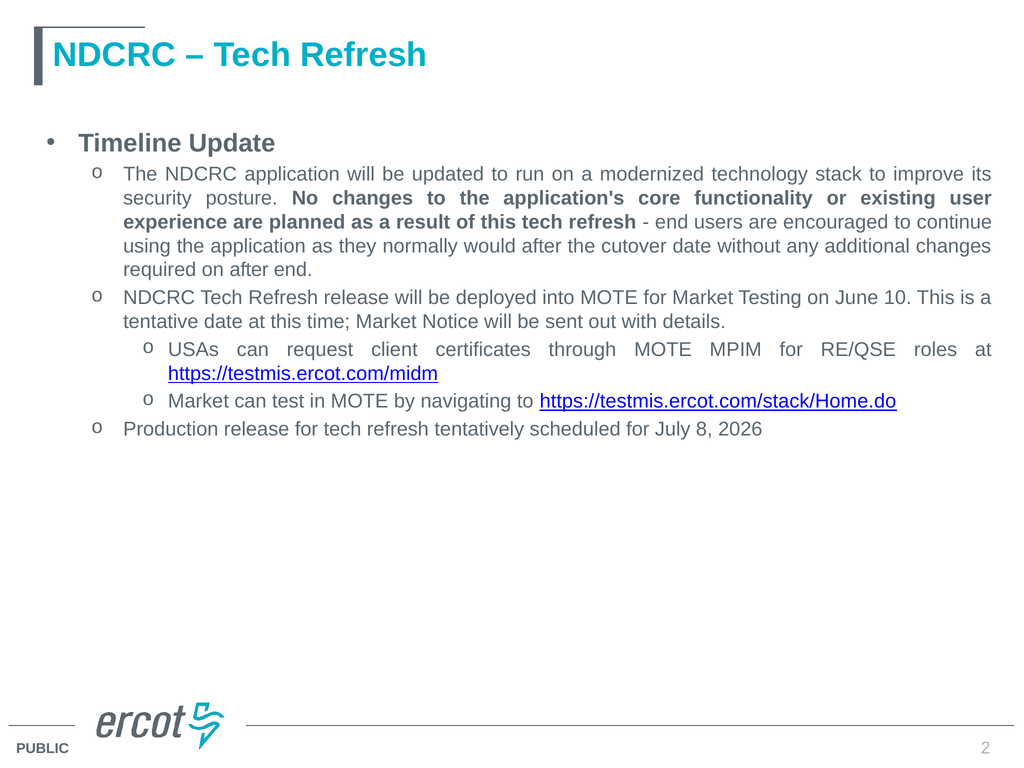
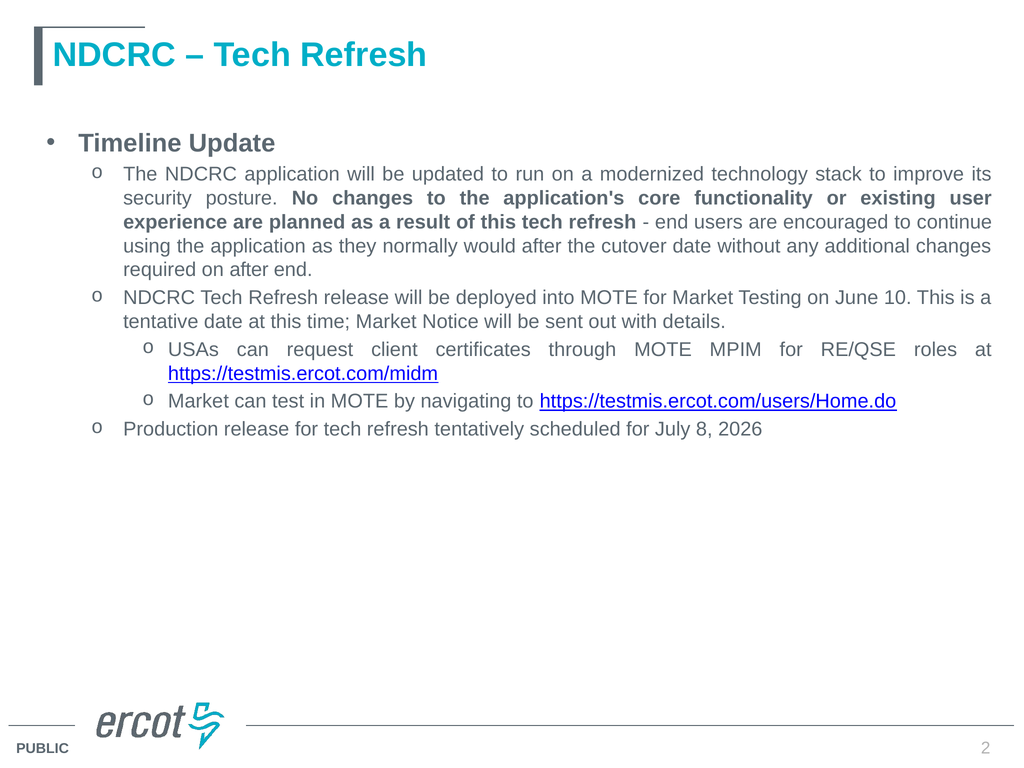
https://testmis.ercot.com/stack/Home.do: https://testmis.ercot.com/stack/Home.do -> https://testmis.ercot.com/users/Home.do
